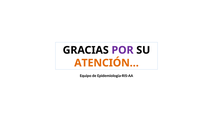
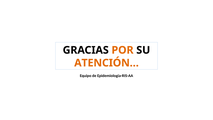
POR colour: purple -> orange
